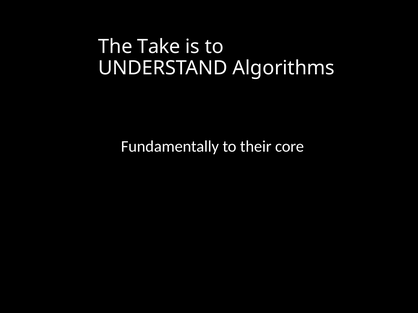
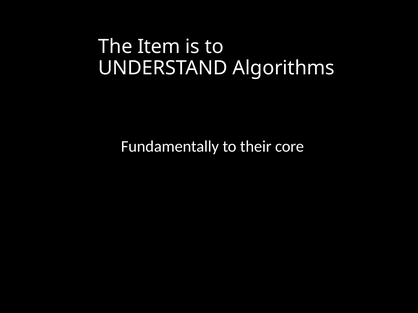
Take: Take -> Item
